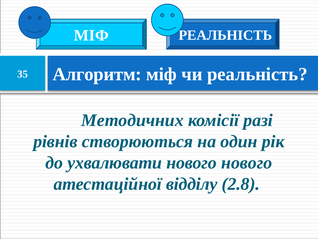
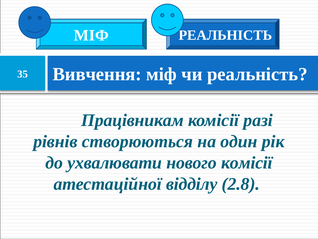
Алгоритм: Алгоритм -> Вивчення
Методичних: Методичних -> Працівникам
нового нового: нового -> комісії
